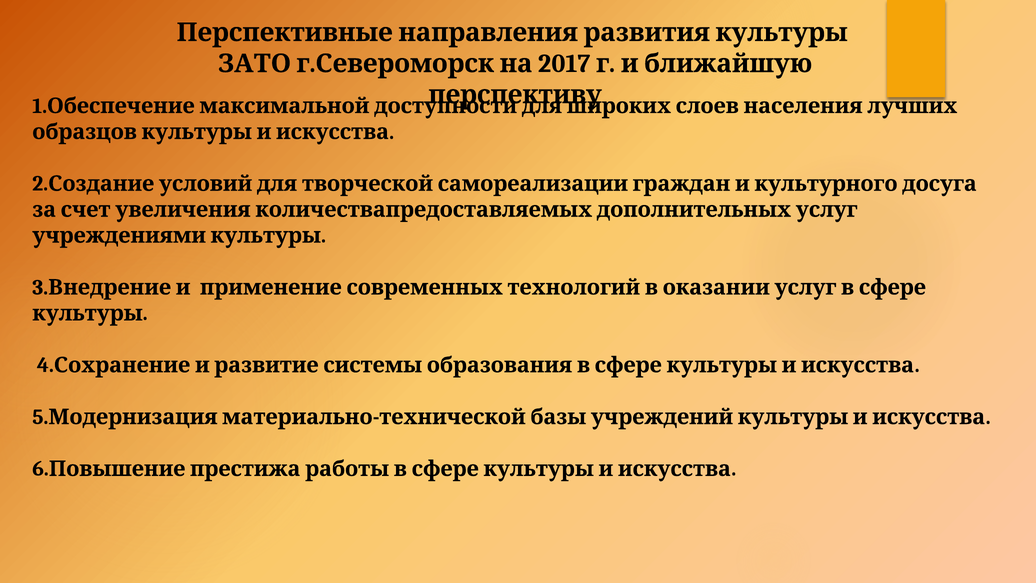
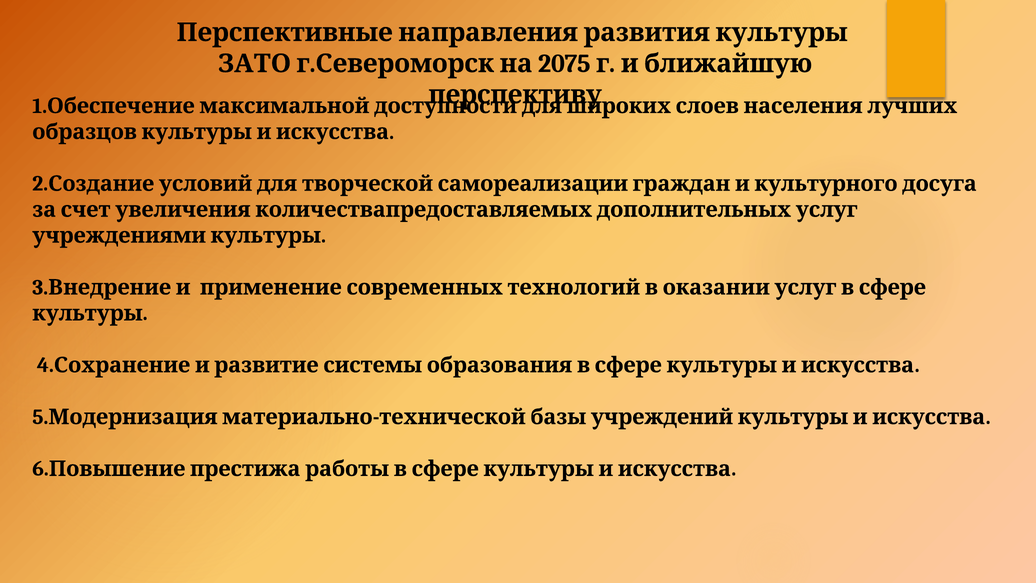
2017: 2017 -> 2075
